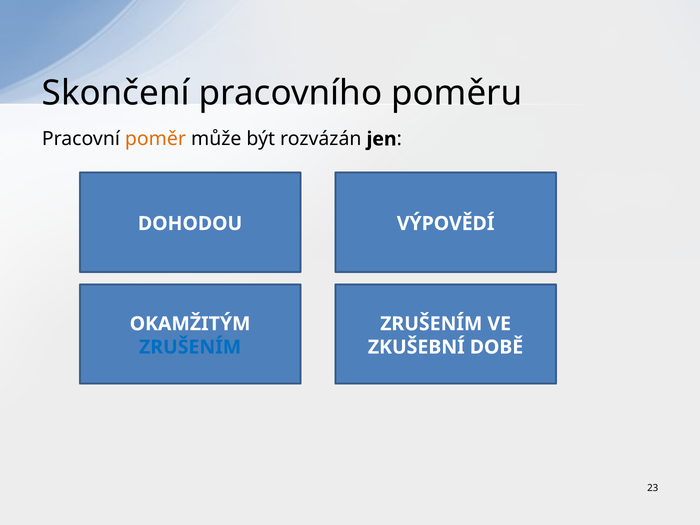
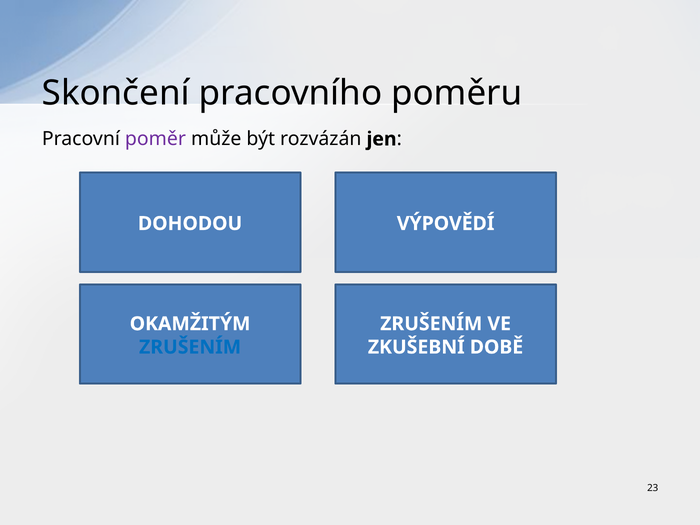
poměr colour: orange -> purple
